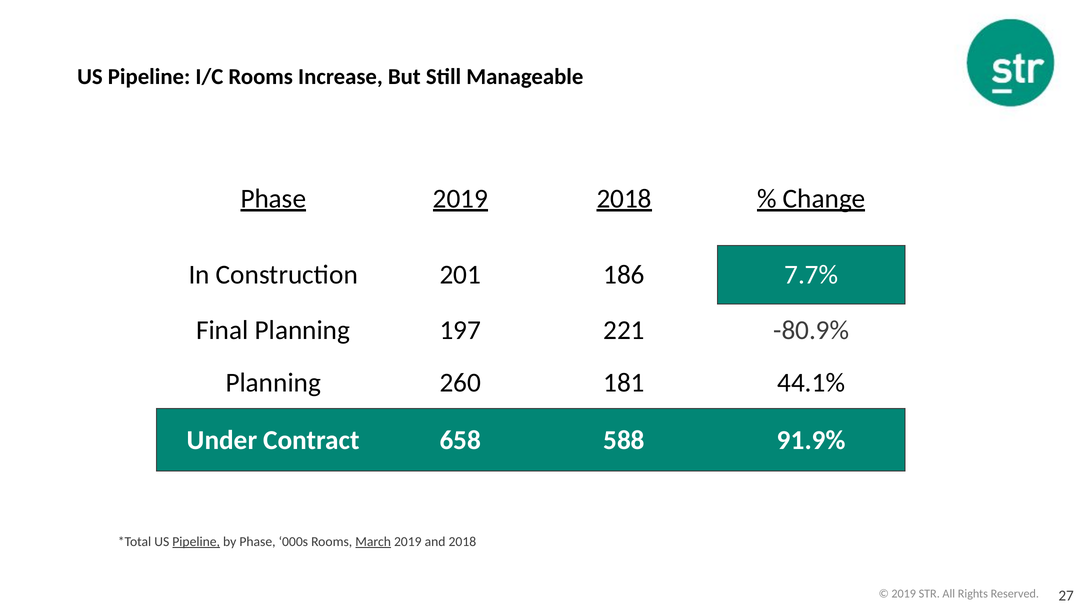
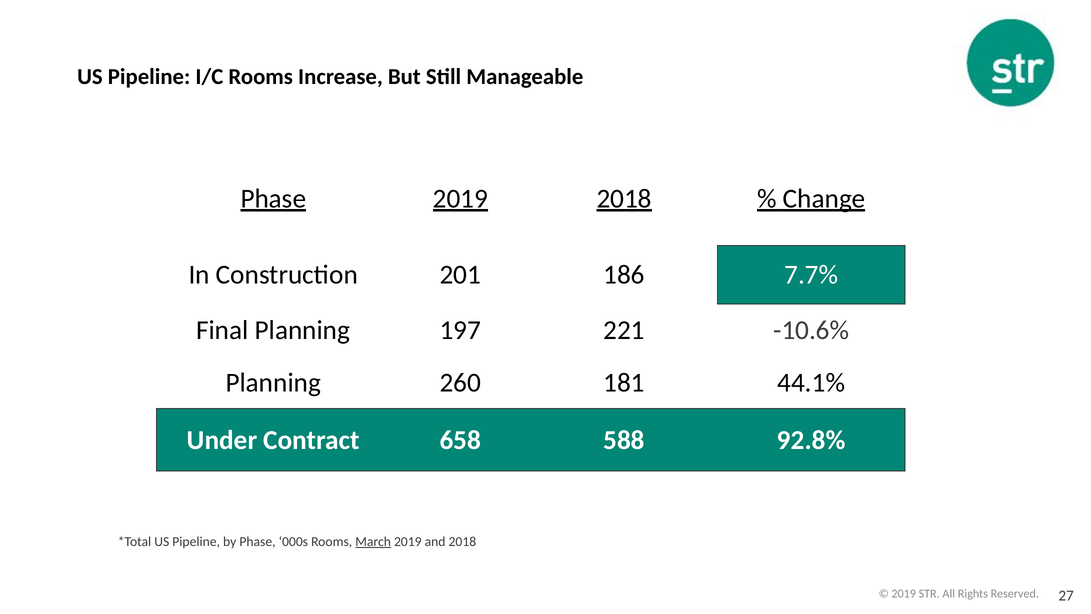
-80.9%: -80.9% -> -10.6%
91.9%: 91.9% -> 92.8%
Pipeline at (196, 542) underline: present -> none
